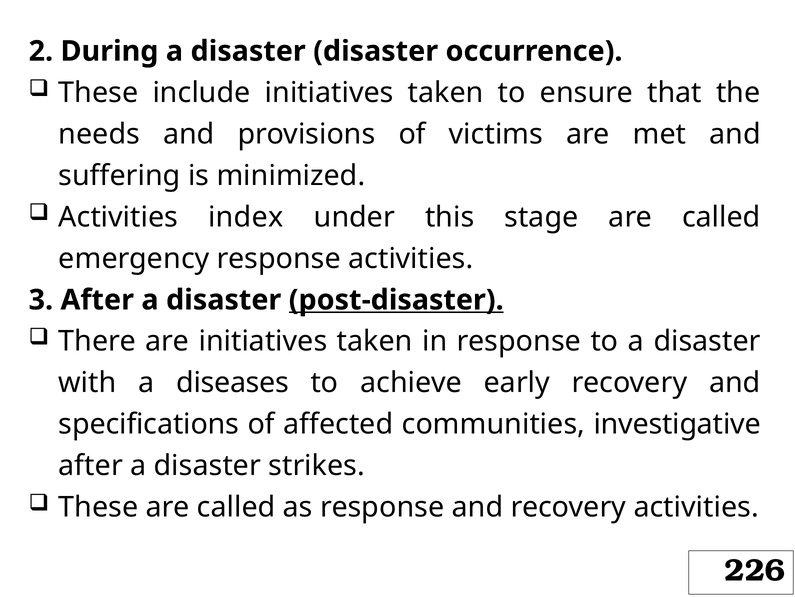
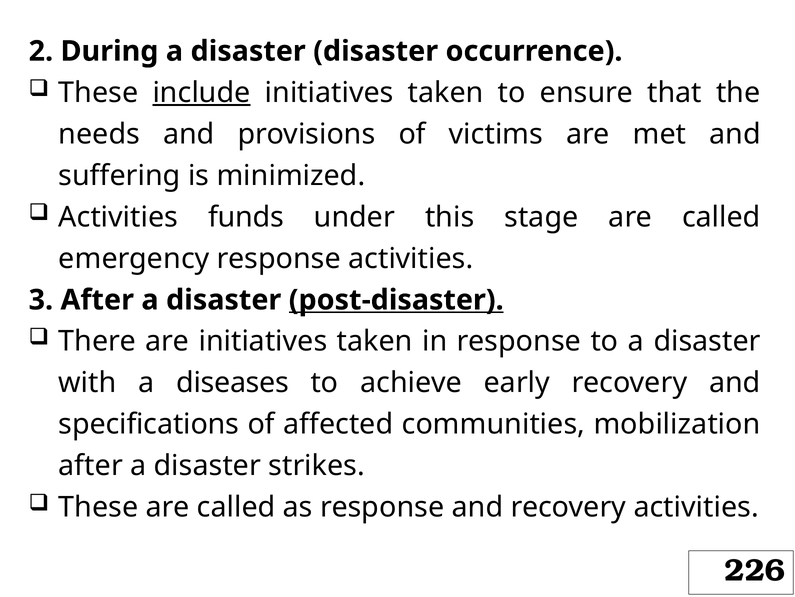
include underline: none -> present
index: index -> funds
investigative: investigative -> mobilization
